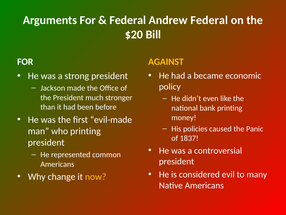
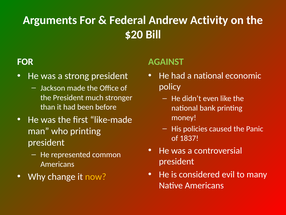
Andrew Federal: Federal -> Activity
AGAINST colour: yellow -> light green
a became: became -> national
evil-made: evil-made -> like-made
